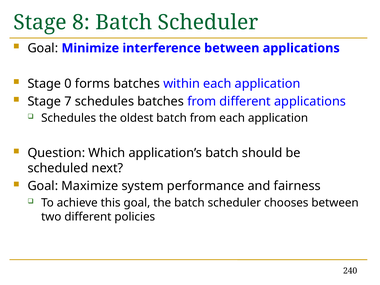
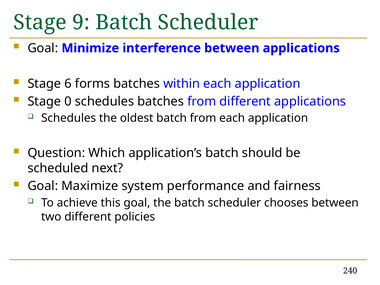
8: 8 -> 9
0: 0 -> 6
7: 7 -> 0
